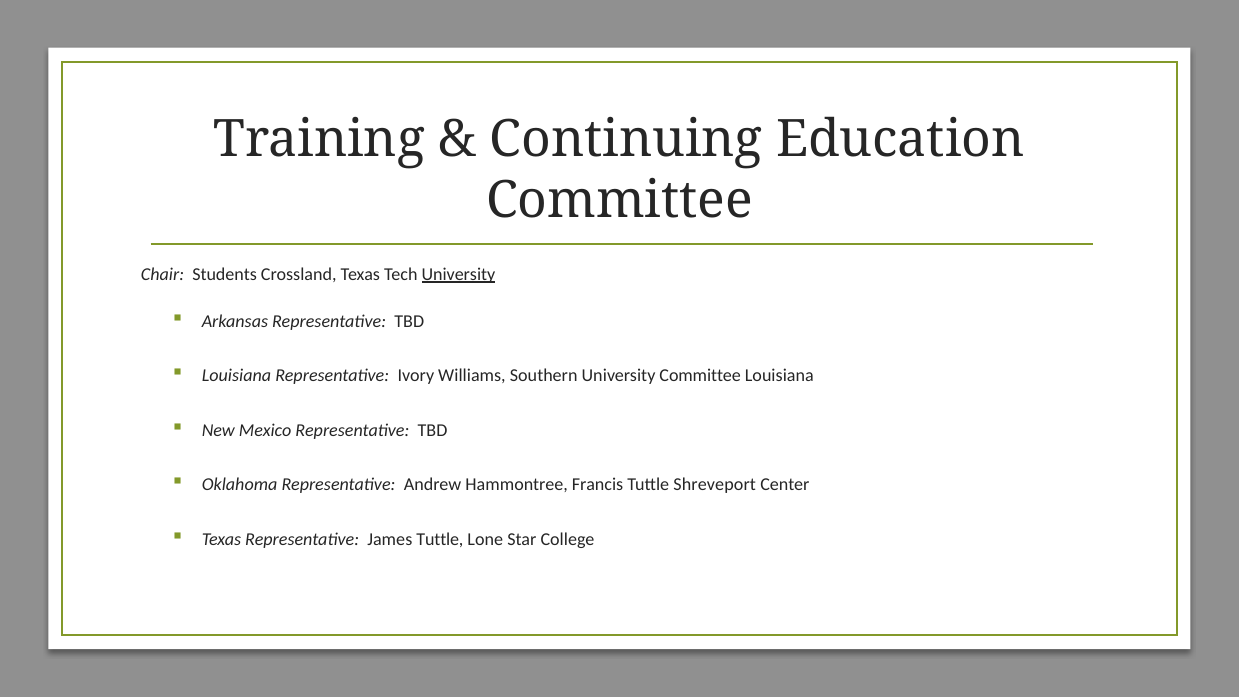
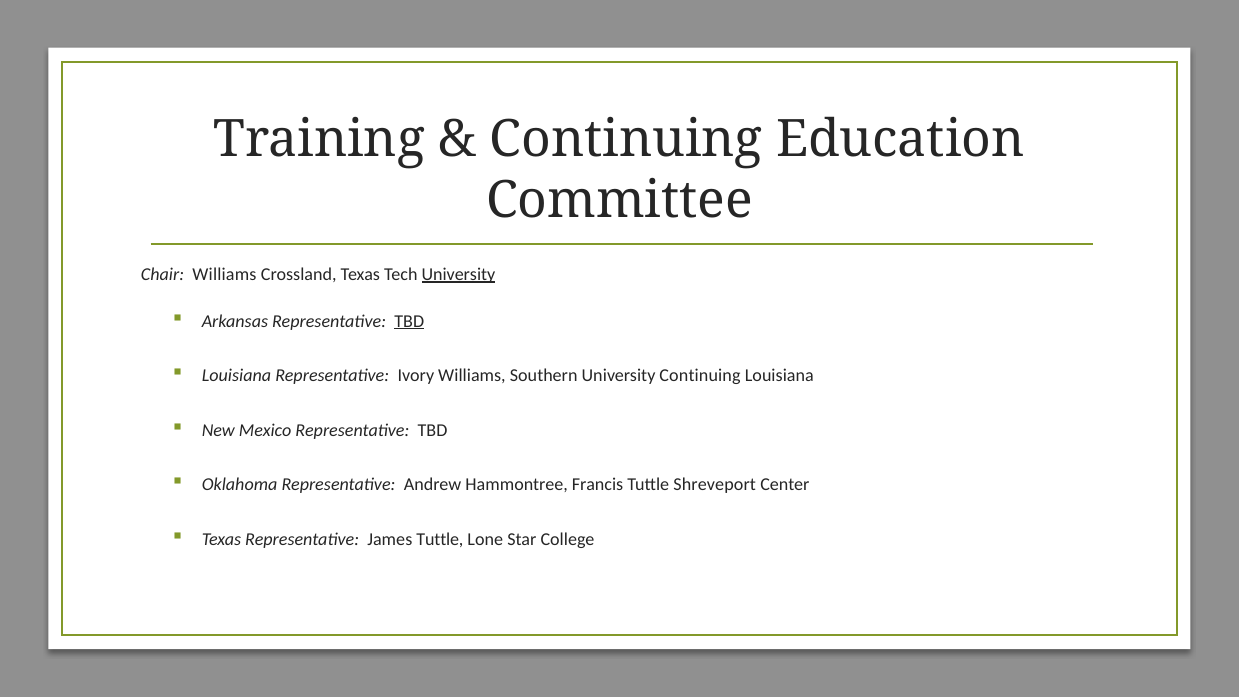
Chair Students: Students -> Williams
TBD at (409, 321) underline: none -> present
University Committee: Committee -> Continuing
